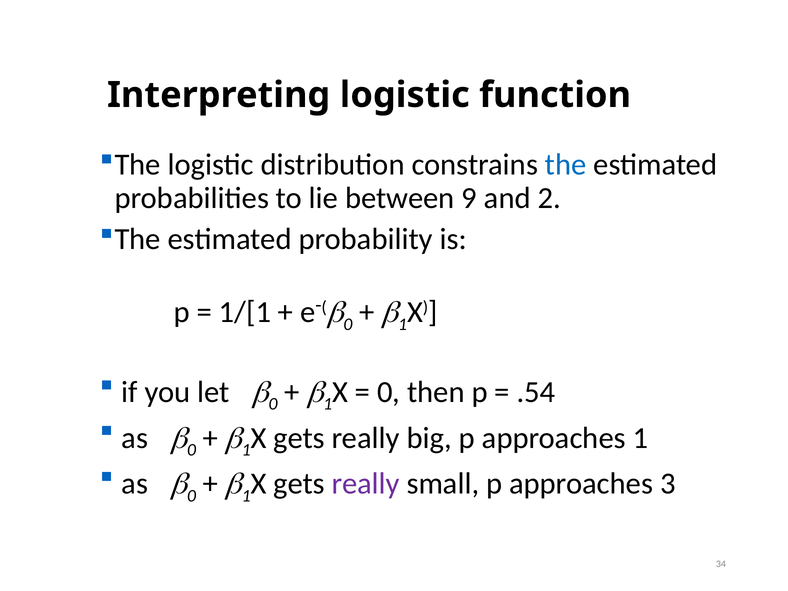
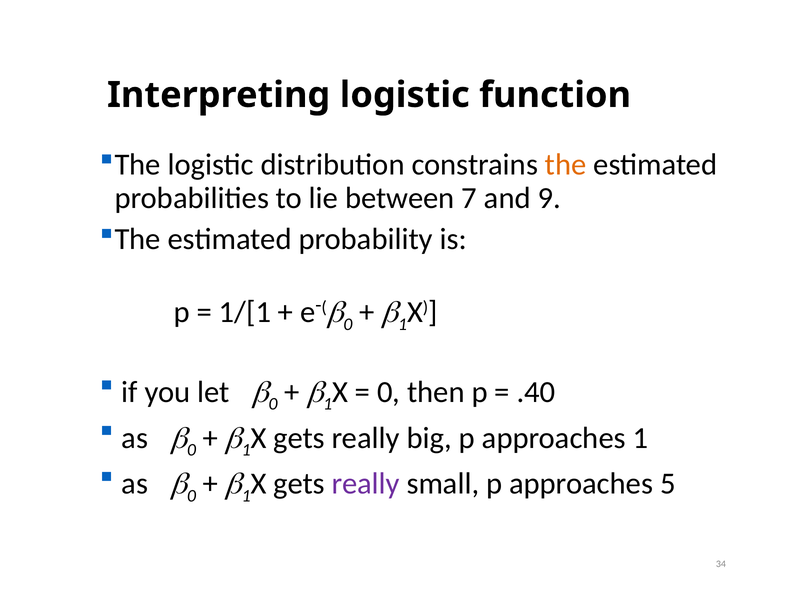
the at (566, 165) colour: blue -> orange
9: 9 -> 7
2: 2 -> 9
.54: .54 -> .40
3: 3 -> 5
